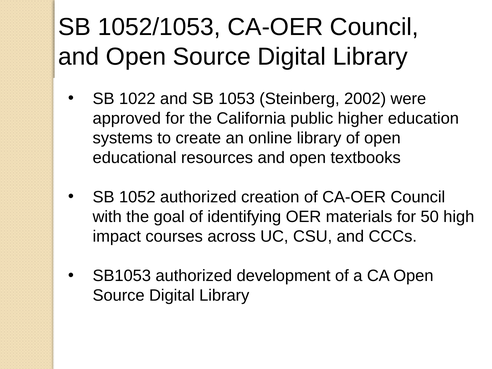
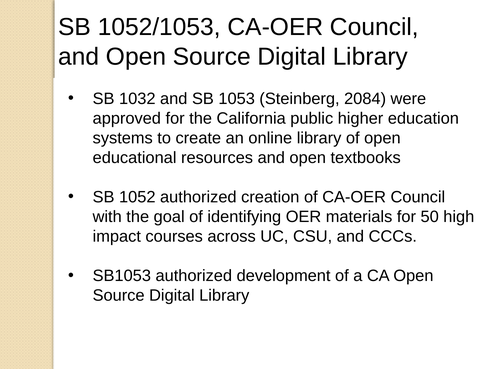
1022: 1022 -> 1032
2002: 2002 -> 2084
